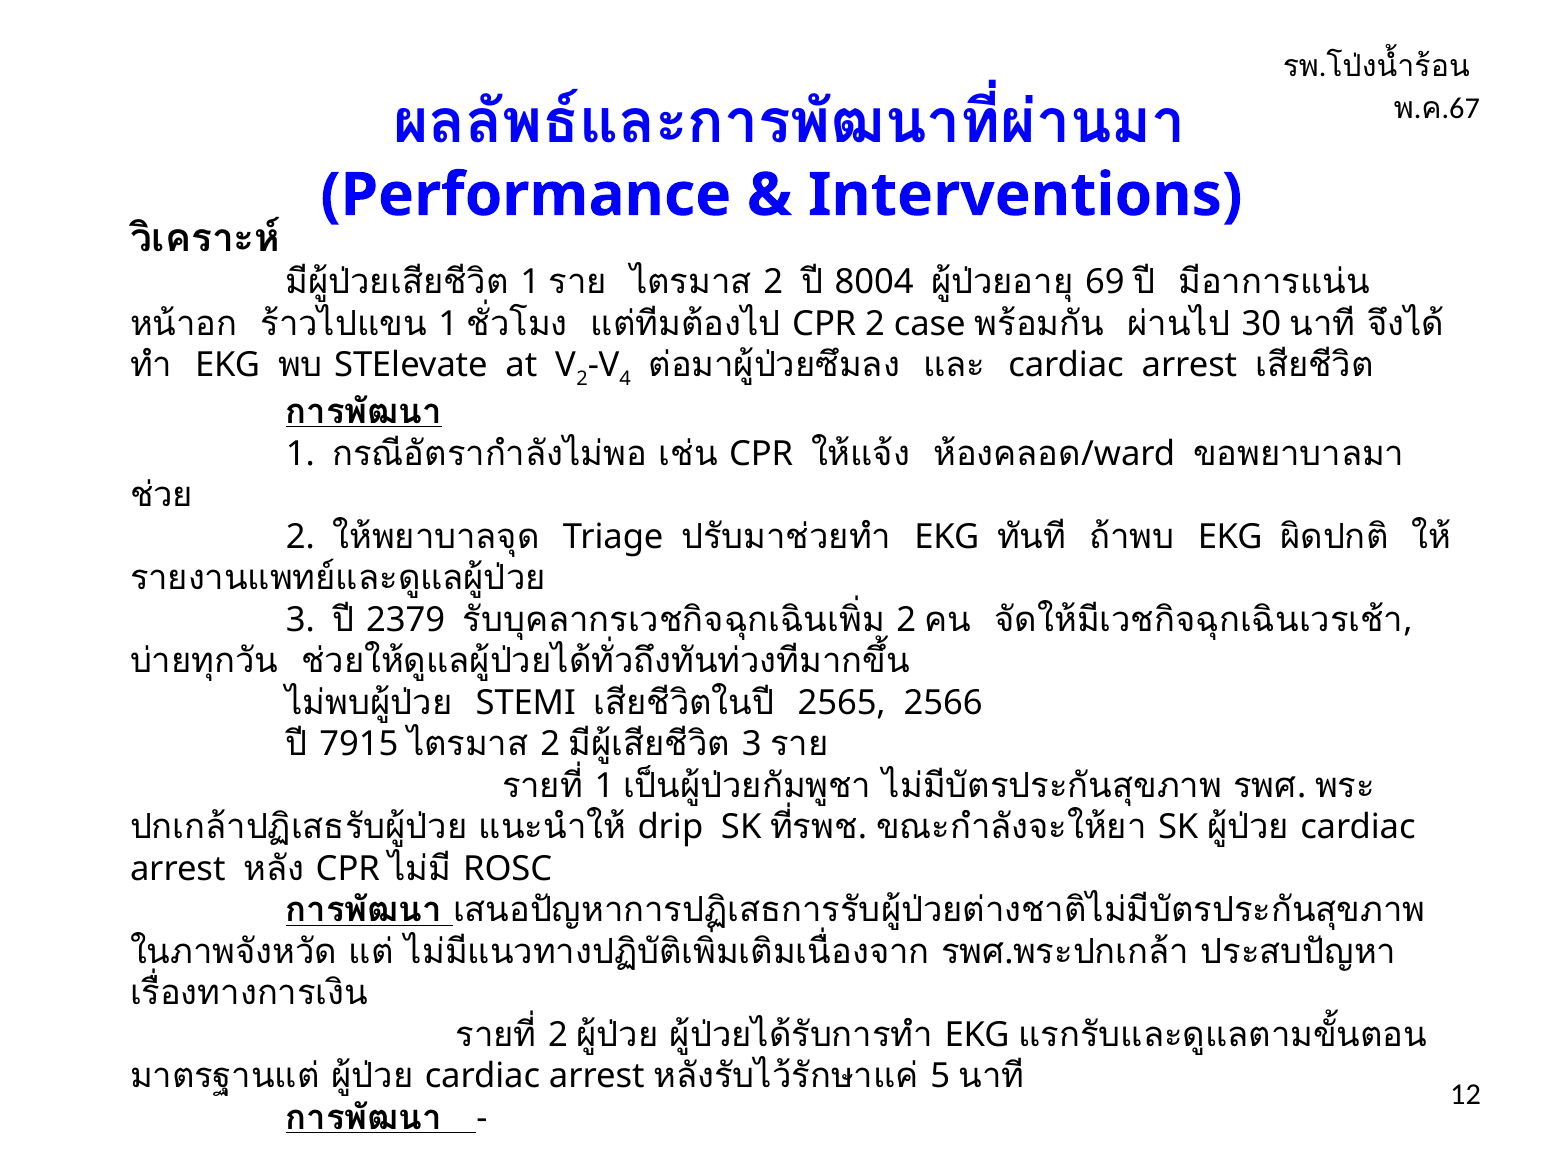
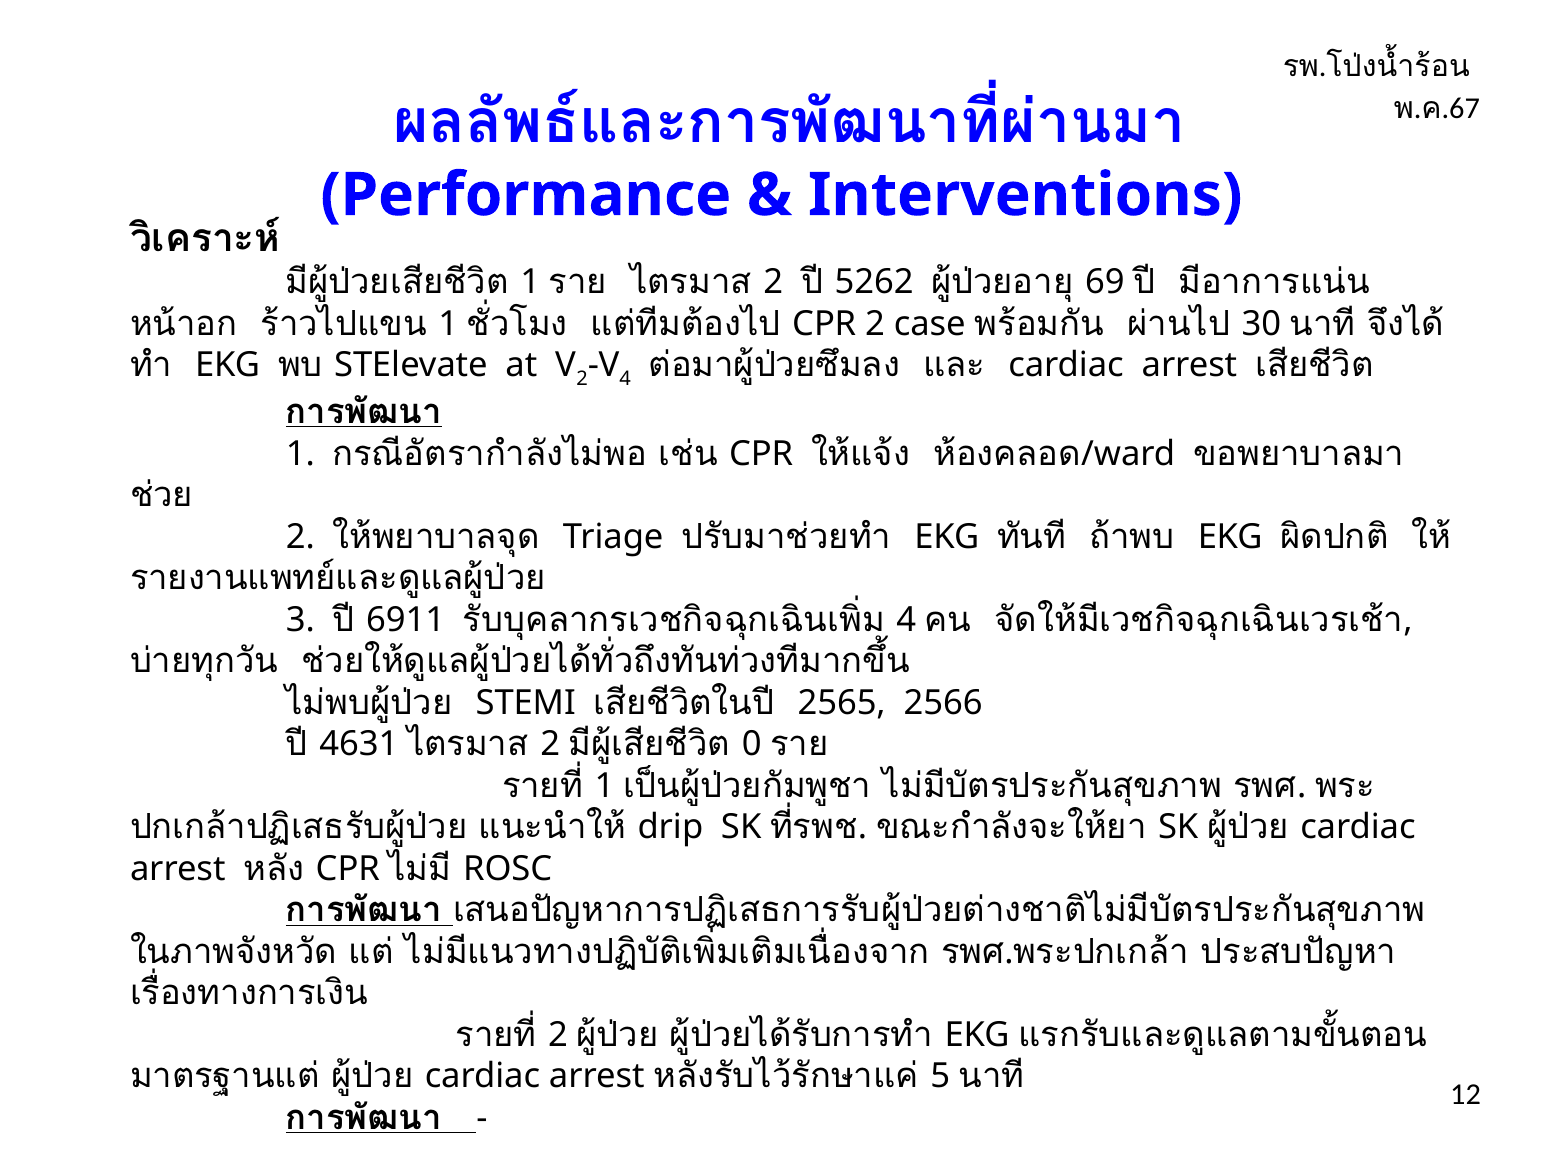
8004: 8004 -> 5262
2379: 2379 -> 6911
2 at (906, 620): 2 -> 4
7915: 7915 -> 4631
3 at (752, 745): 3 -> 0
